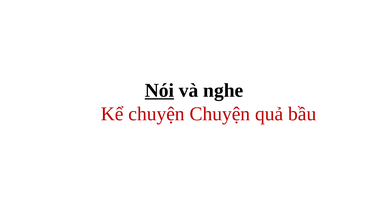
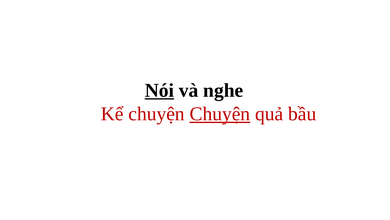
Chuyện at (220, 114) underline: none -> present
